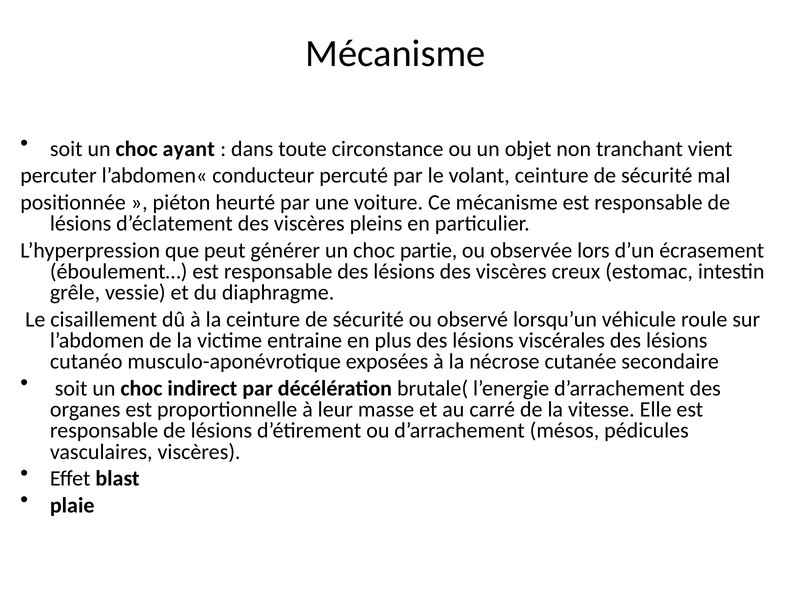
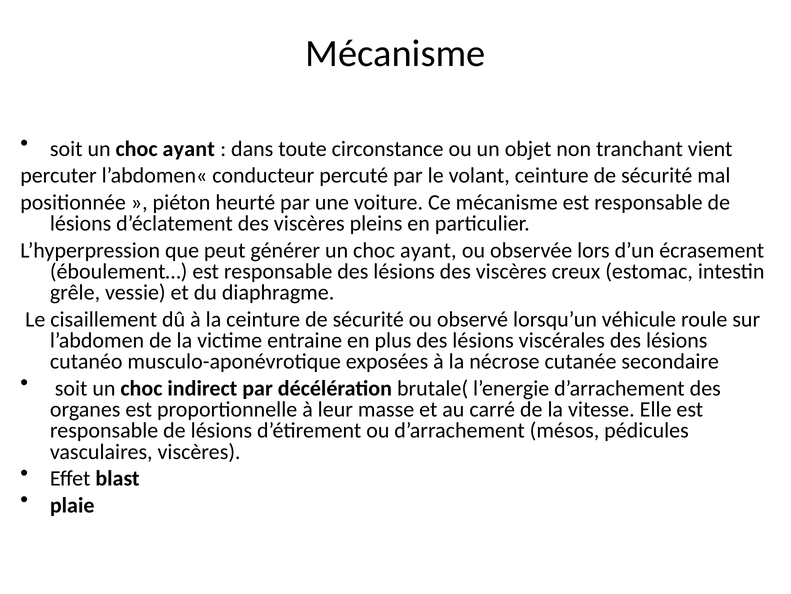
générer un choc partie: partie -> ayant
